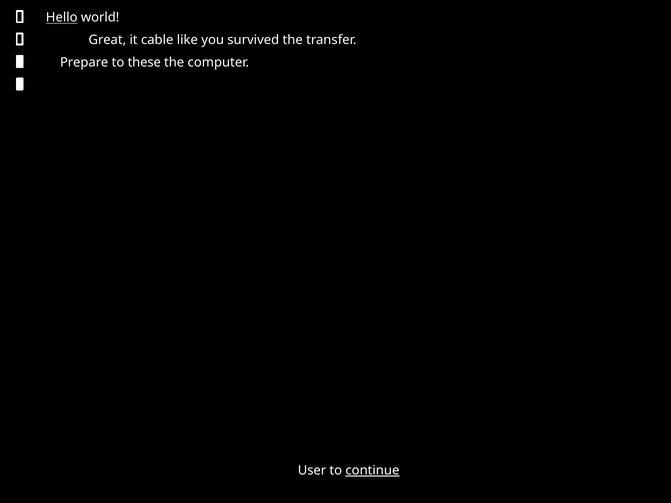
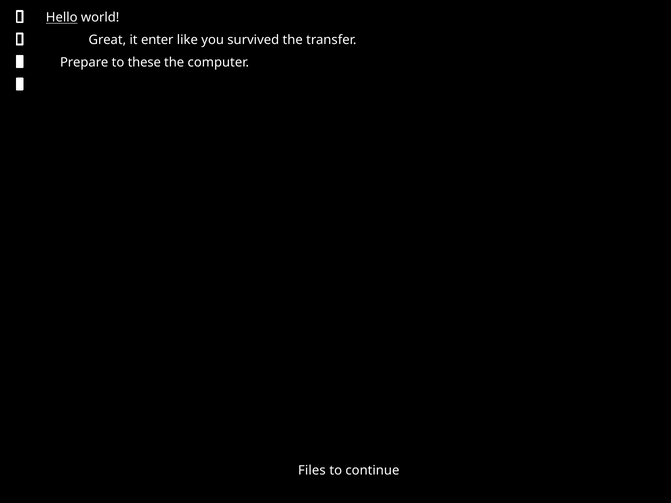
cable: cable -> enter
User: User -> Files
continue underline: present -> none
